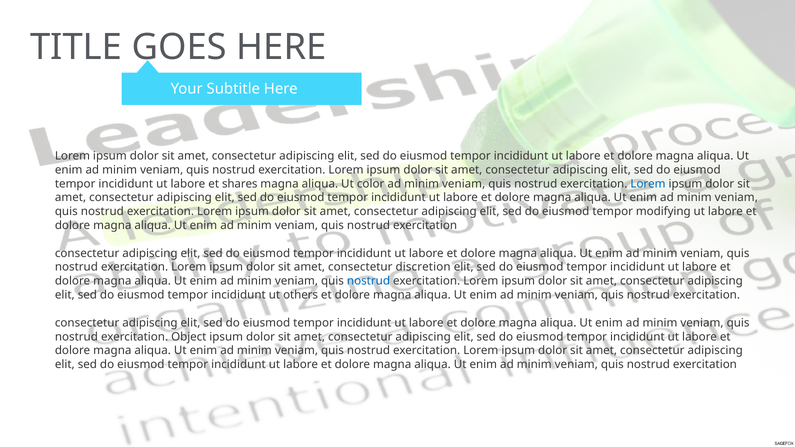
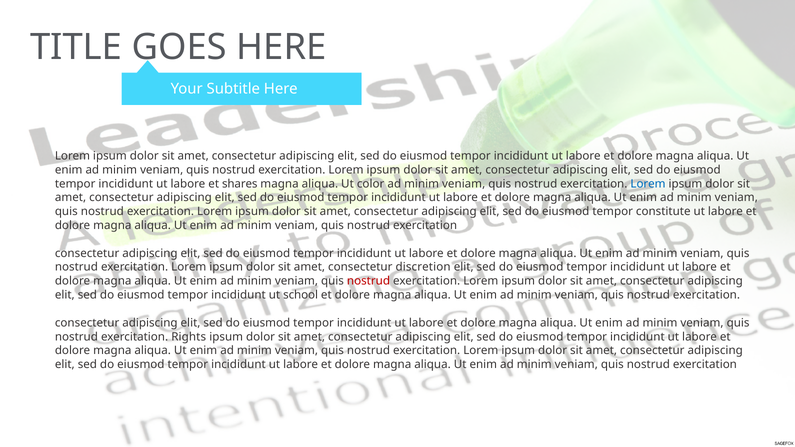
modifying: modifying -> constitute
nostrud at (369, 281) colour: blue -> red
others: others -> school
Object: Object -> Rights
